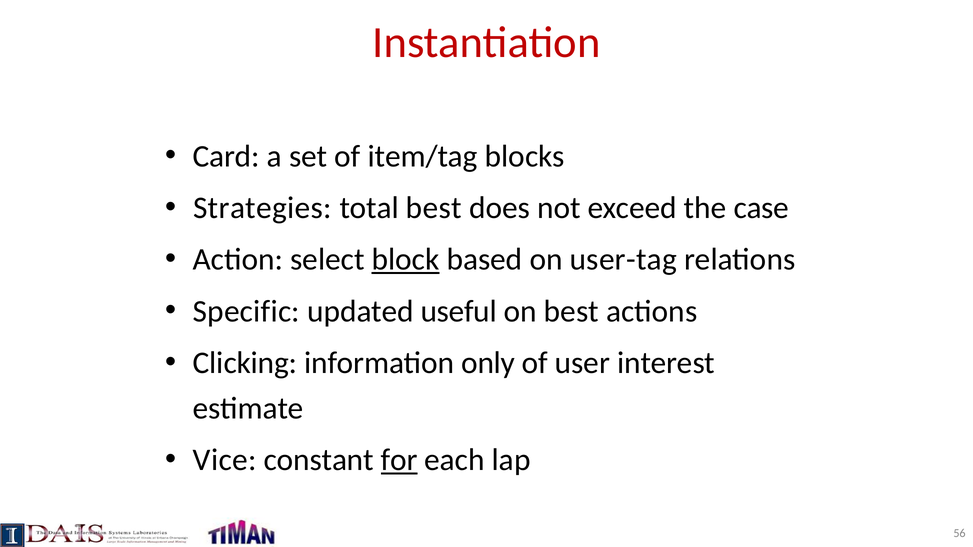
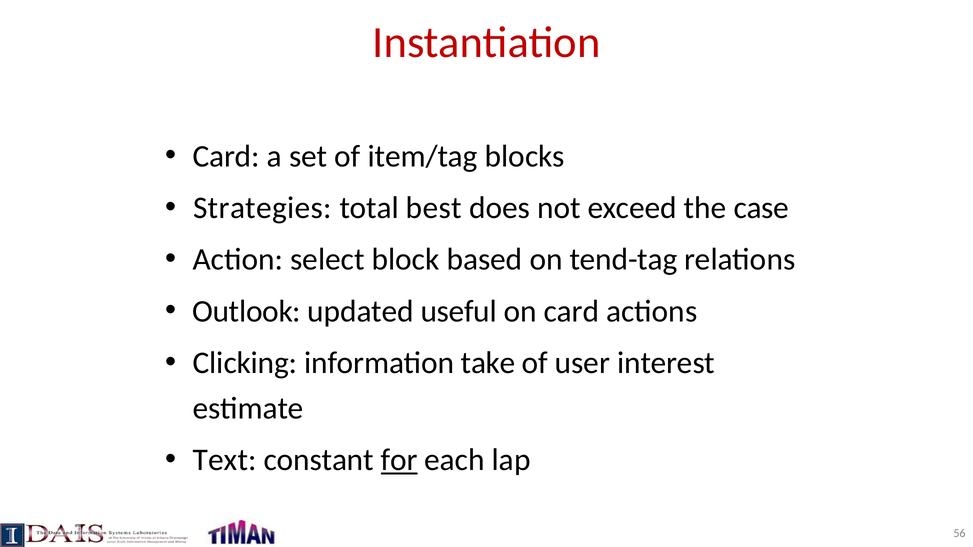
block underline: present -> none
user-tag: user-tag -> tend-tag
Specific: Specific -> Outlook
on best: best -> card
only: only -> take
Vice: Vice -> Text
